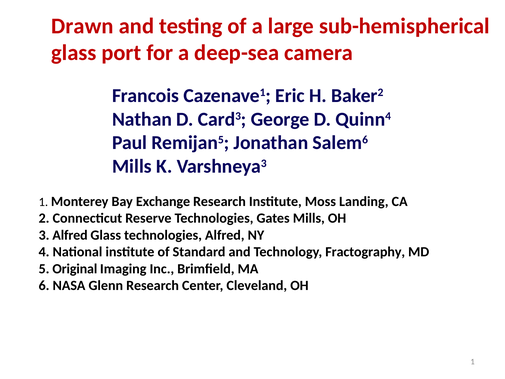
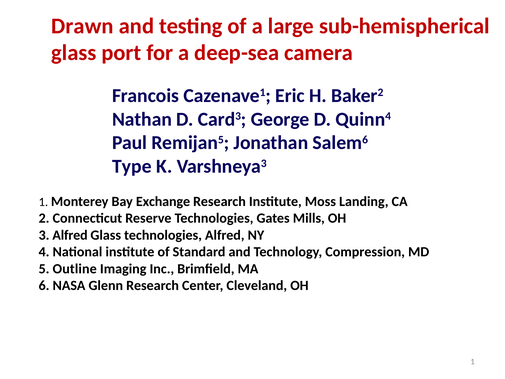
Mills at (132, 166): Mills -> Type
Fractography: Fractography -> Compression
Original: Original -> Outline
